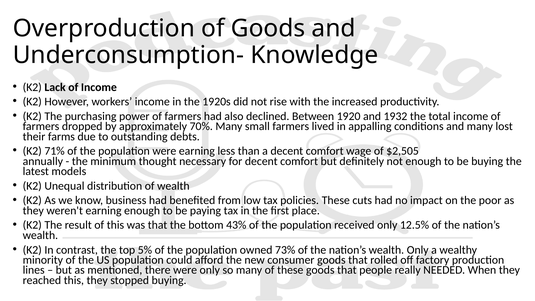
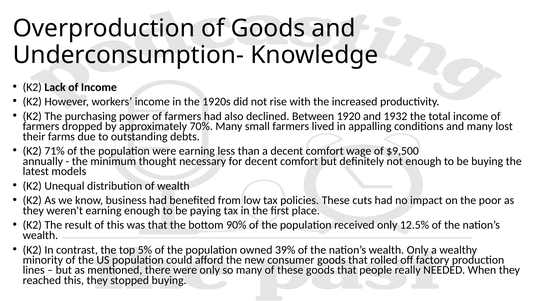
$2,505: $2,505 -> $9,500
43%: 43% -> 90%
73%: 73% -> 39%
